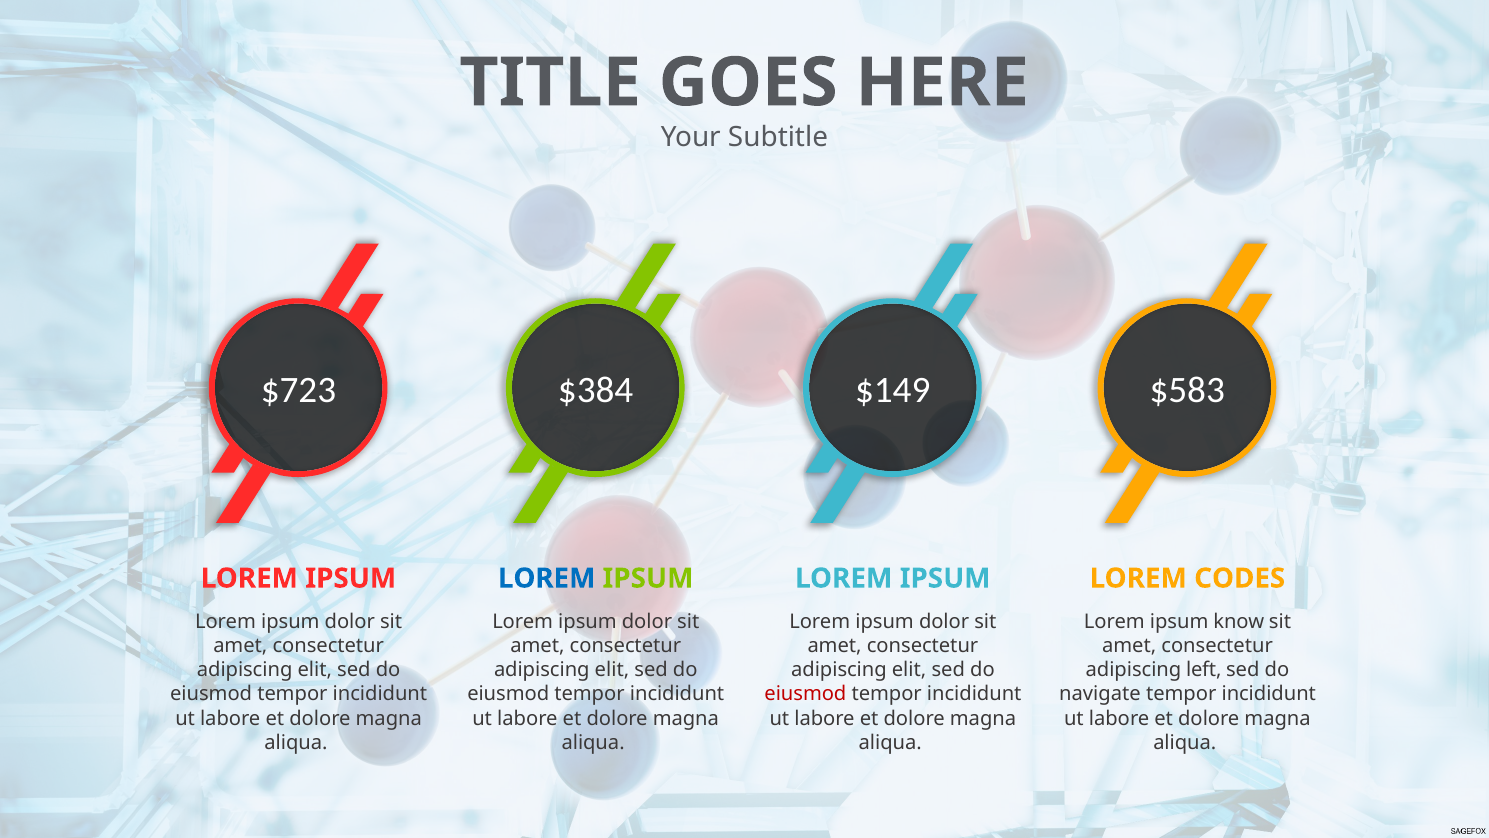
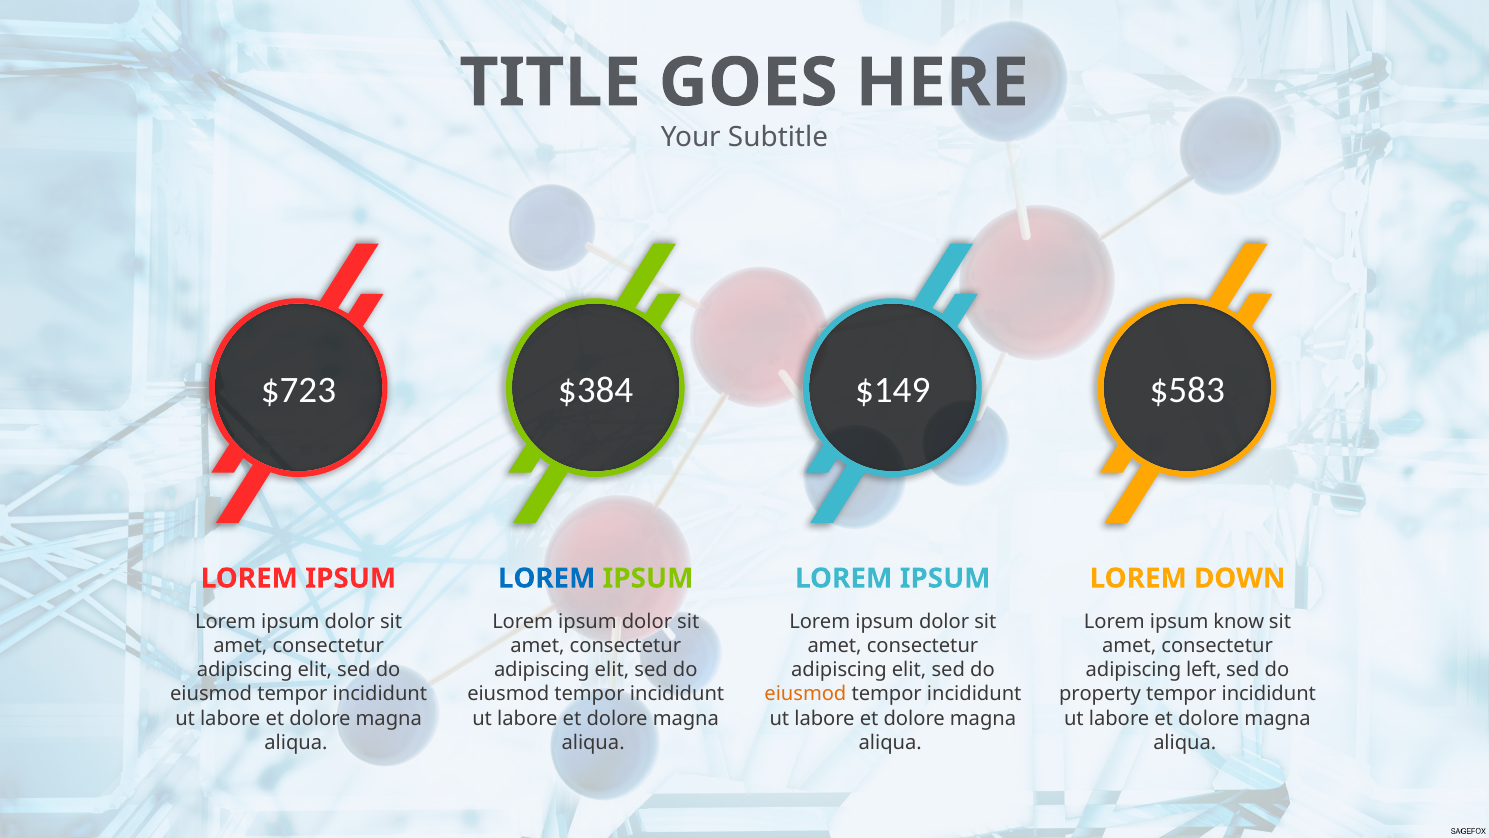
CODES: CODES -> DOWN
eiusmod at (805, 694) colour: red -> orange
navigate: navigate -> property
